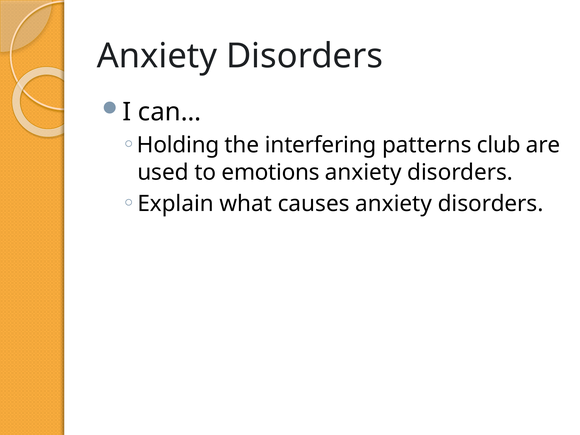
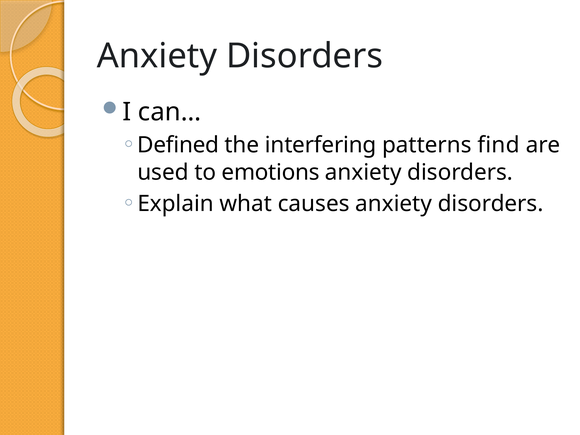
Holding: Holding -> Defined
club: club -> find
